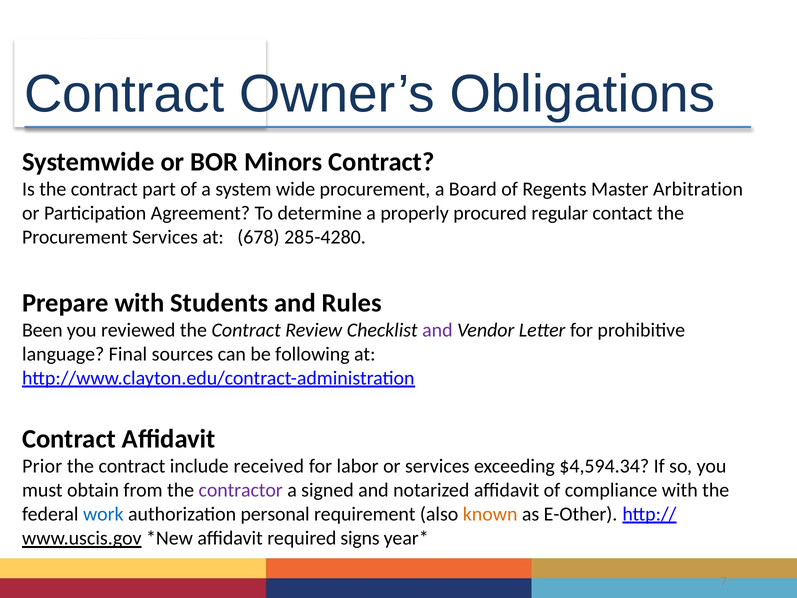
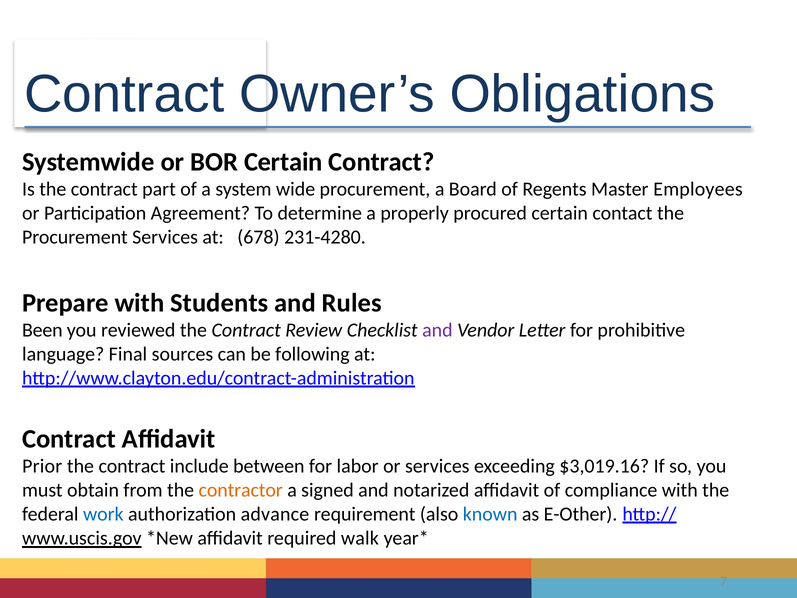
BOR Minors: Minors -> Certain
Arbitration: Arbitration -> Employees
procured regular: regular -> certain
285-4280: 285-4280 -> 231-4280
received: received -> between
$4,594.34: $4,594.34 -> $3,019.16
contractor colour: purple -> orange
personal: personal -> advance
known colour: orange -> blue
signs: signs -> walk
